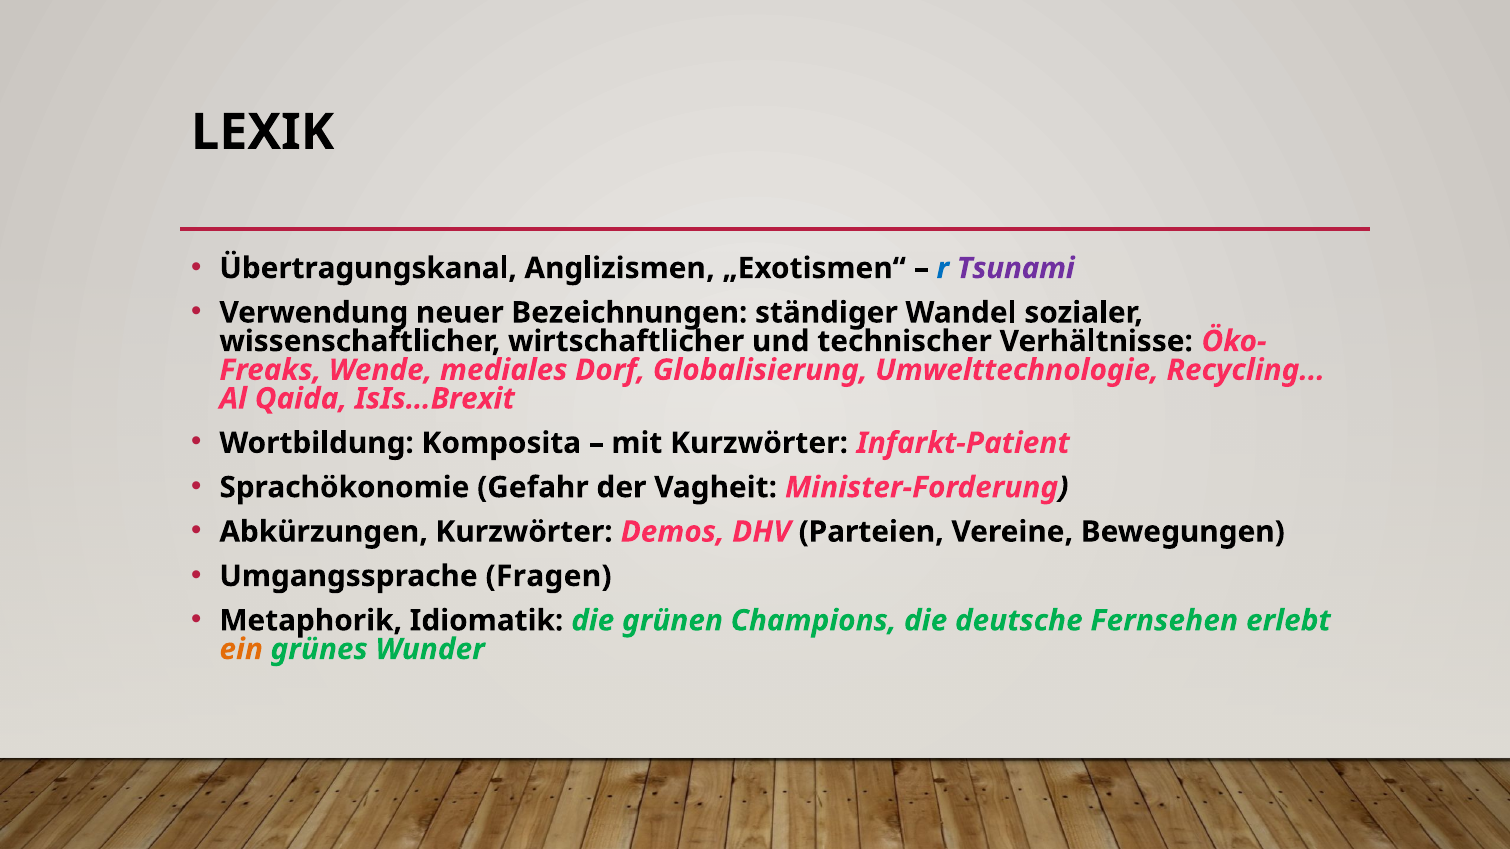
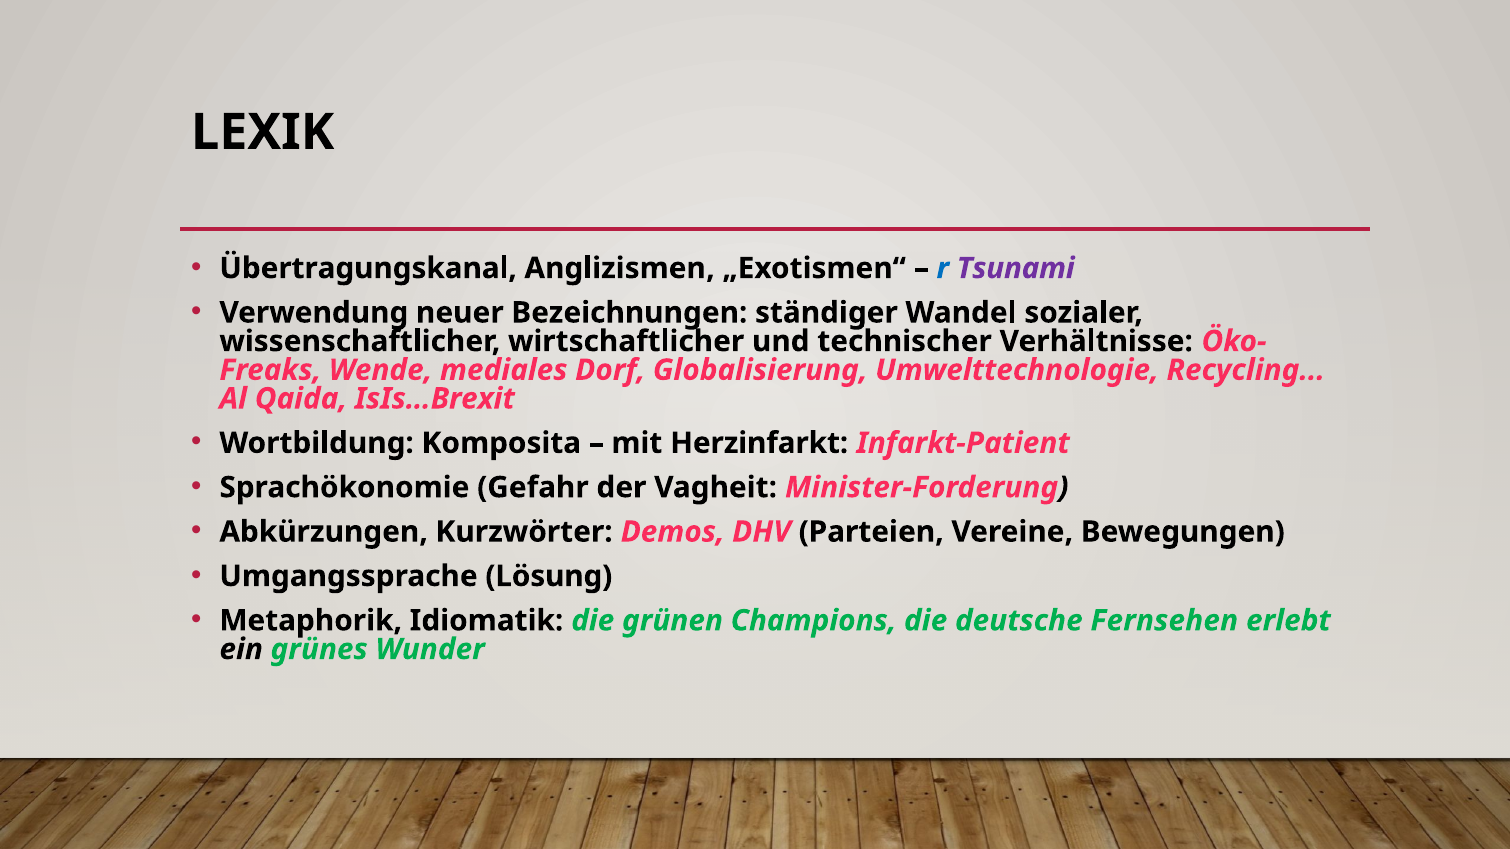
mit Kurzwörter: Kurzwörter -> Herzinfarkt
Fragen: Fragen -> Lösung
ein colour: orange -> black
